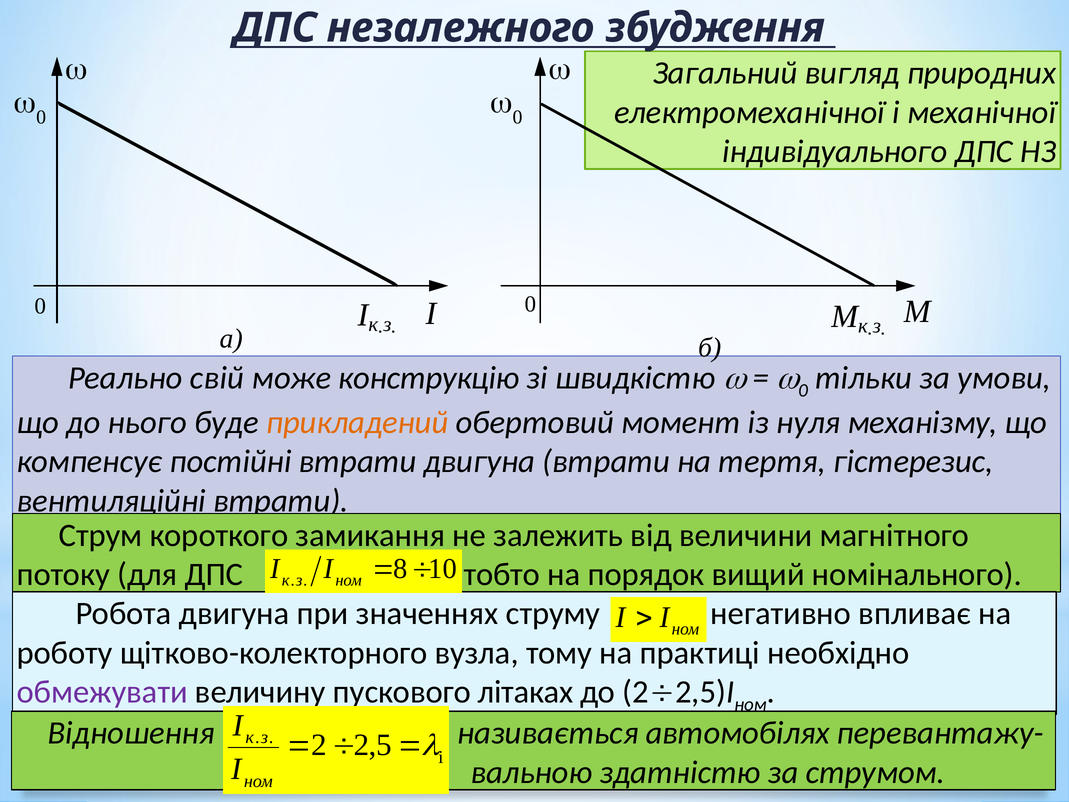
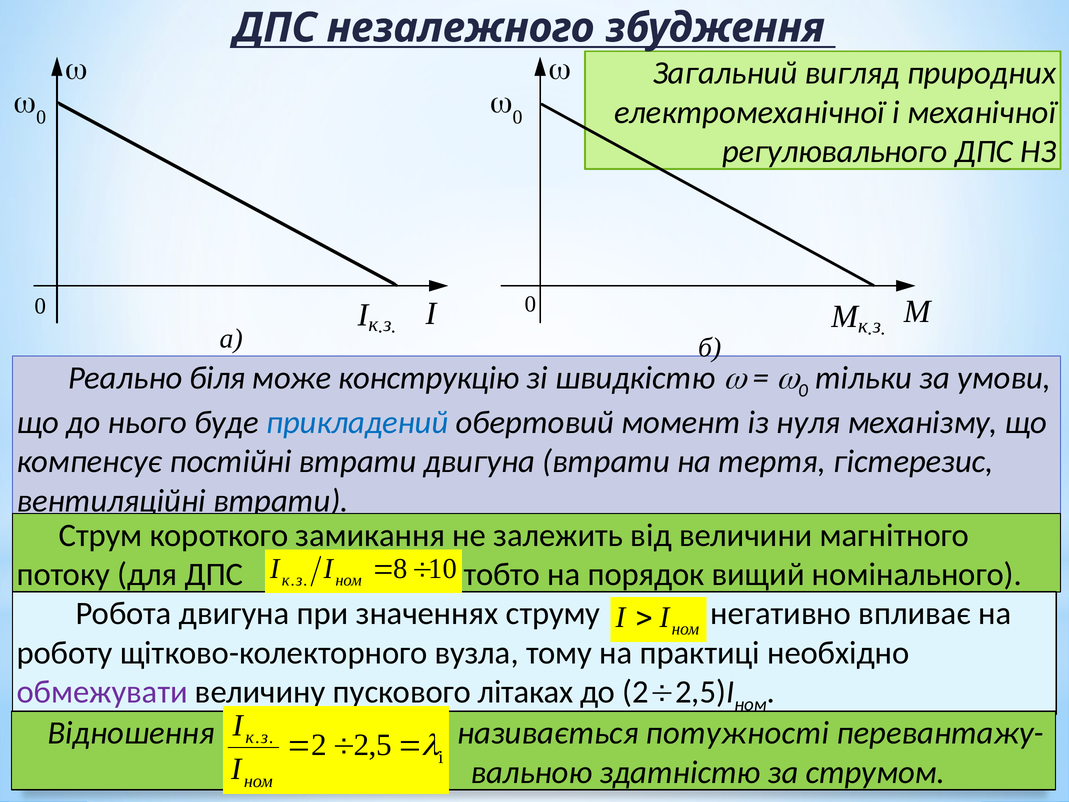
індивідуального: індивідуального -> регулювального
свій: свій -> біля
прикладений colour: orange -> blue
автомобілях: автомобілях -> потужності
